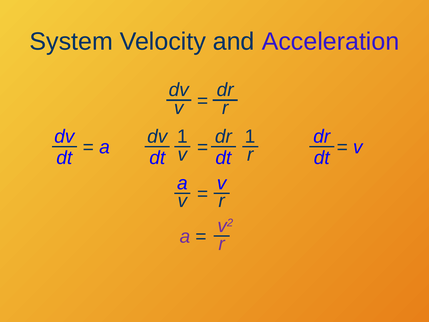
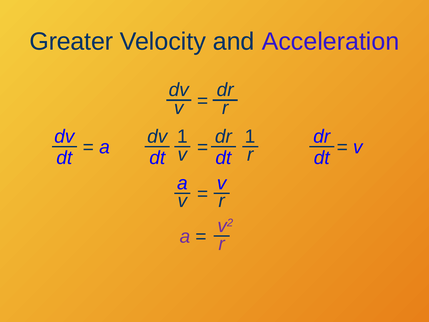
System: System -> Greater
